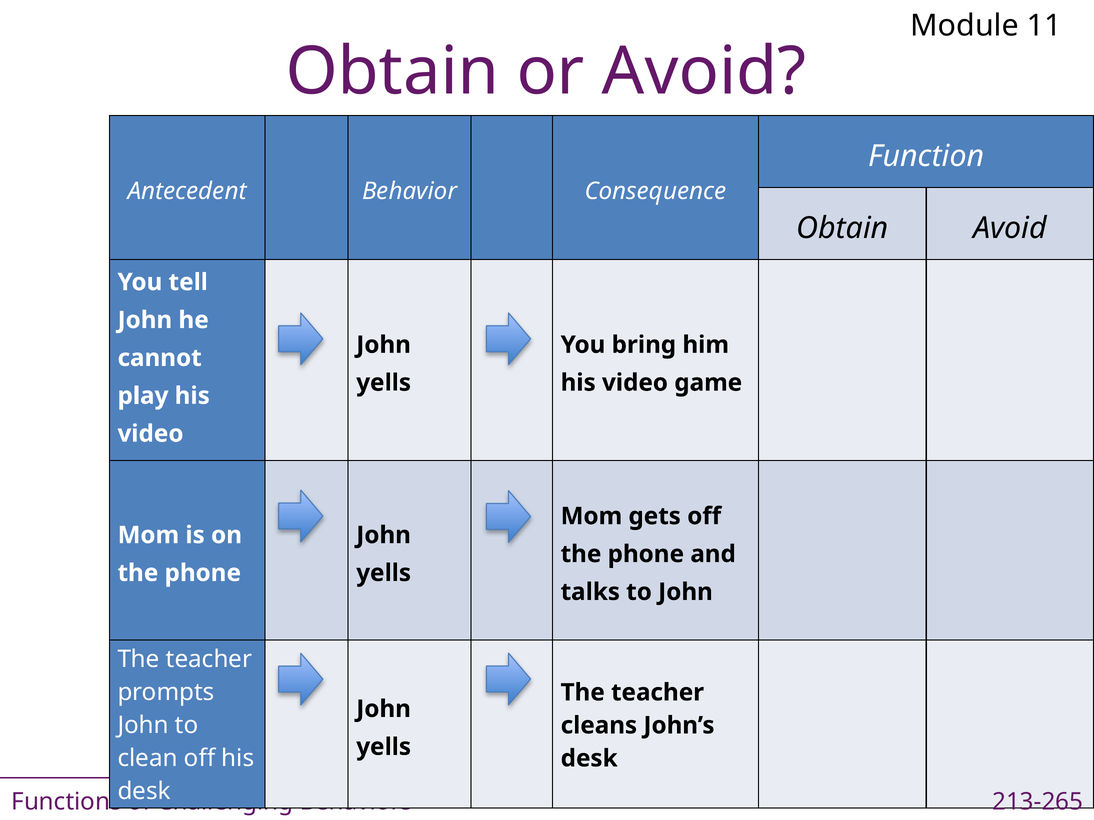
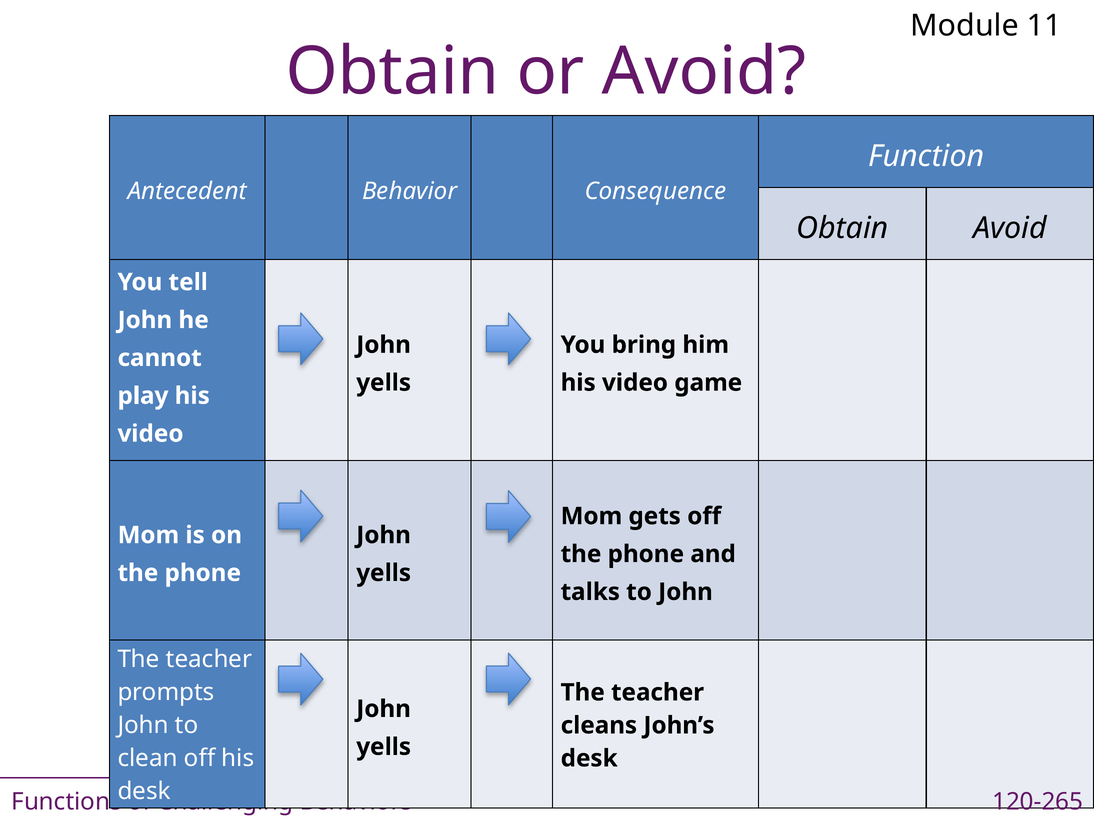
213-265: 213-265 -> 120-265
